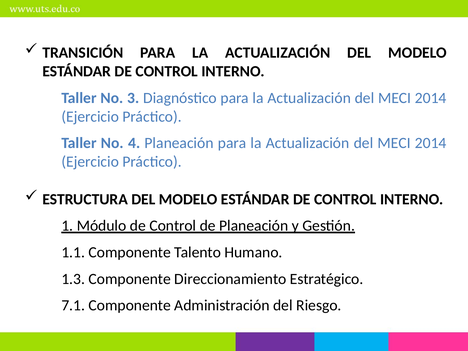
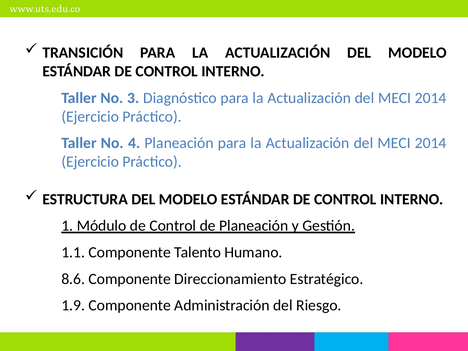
1.3: 1.3 -> 8.6
7.1: 7.1 -> 1.9
